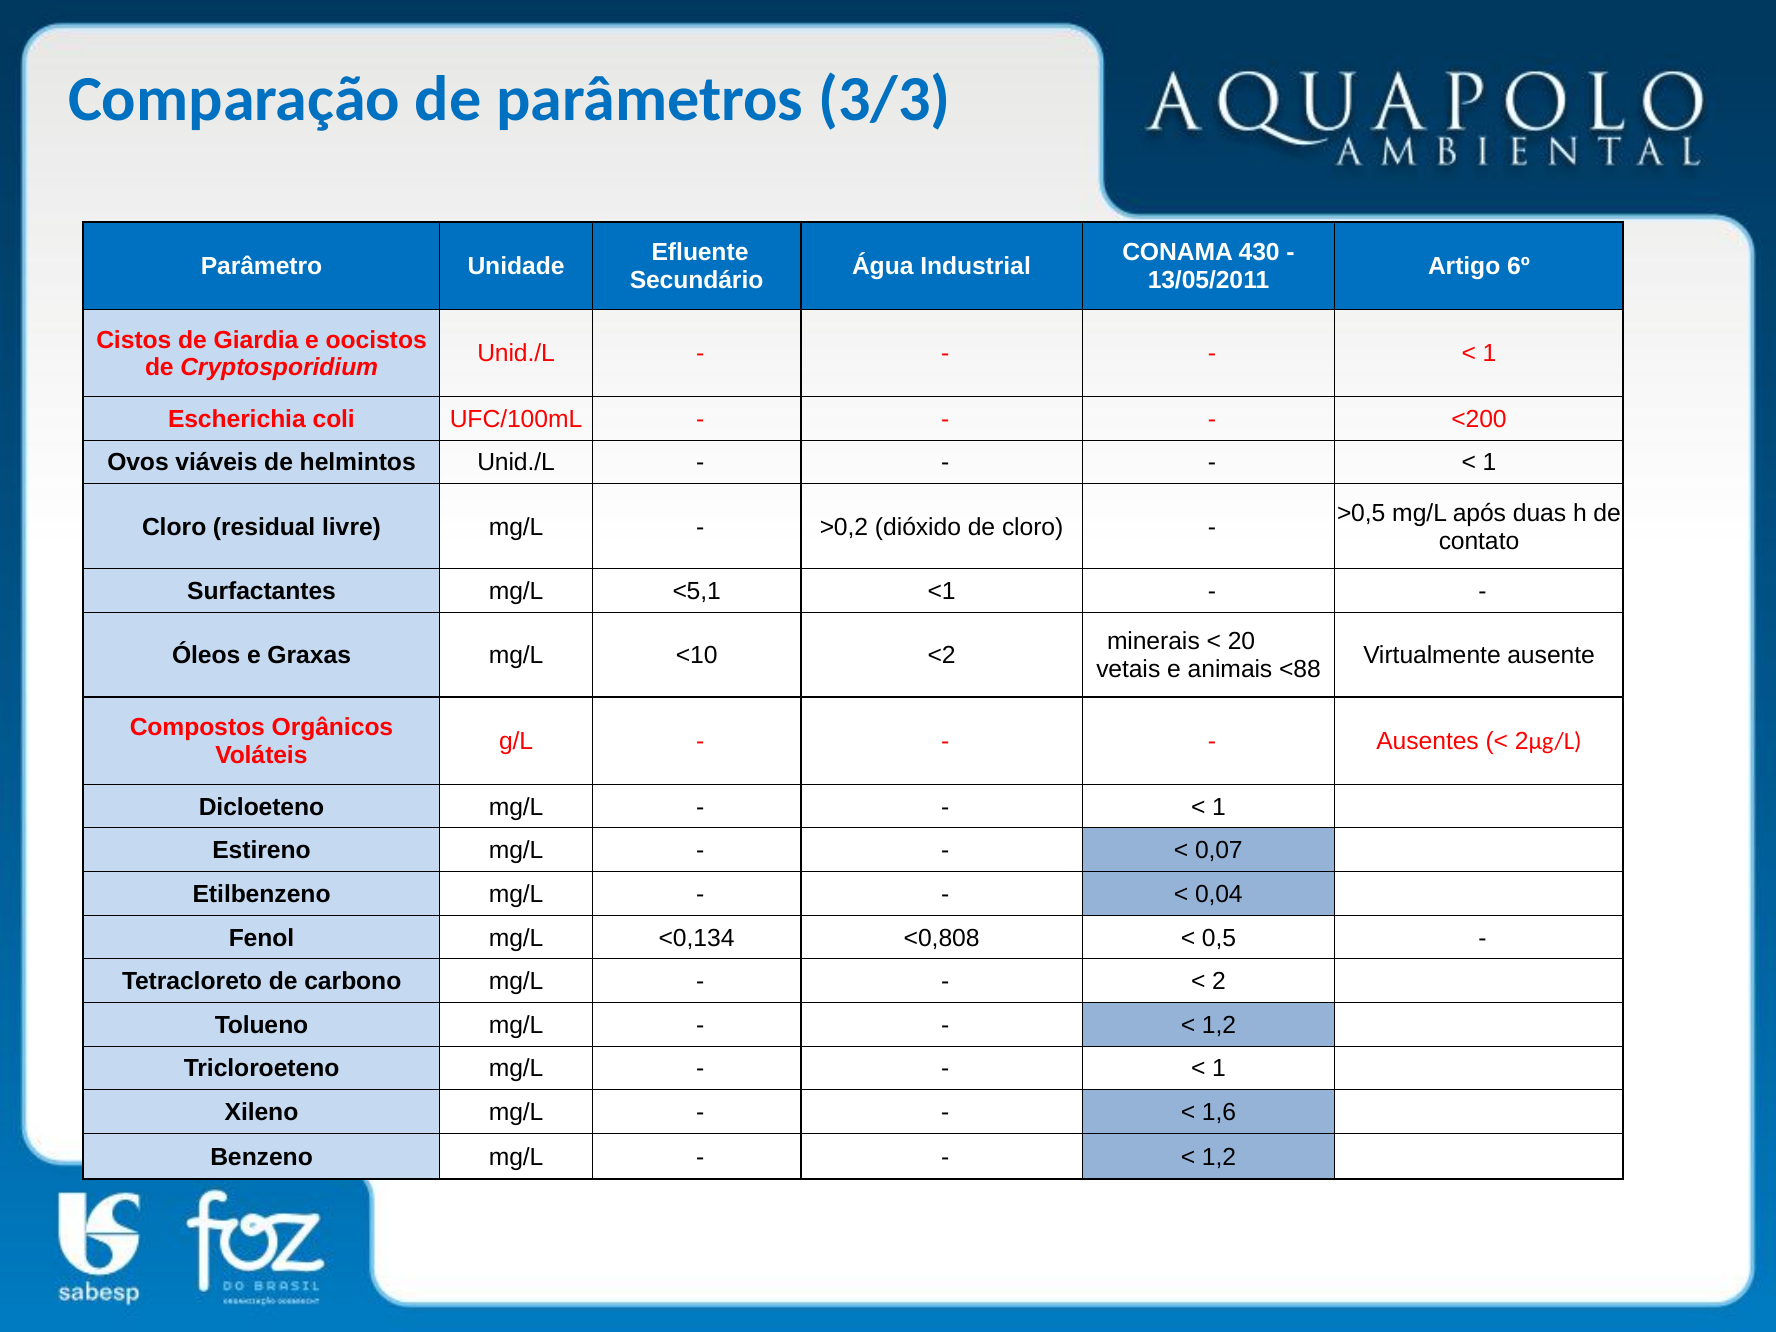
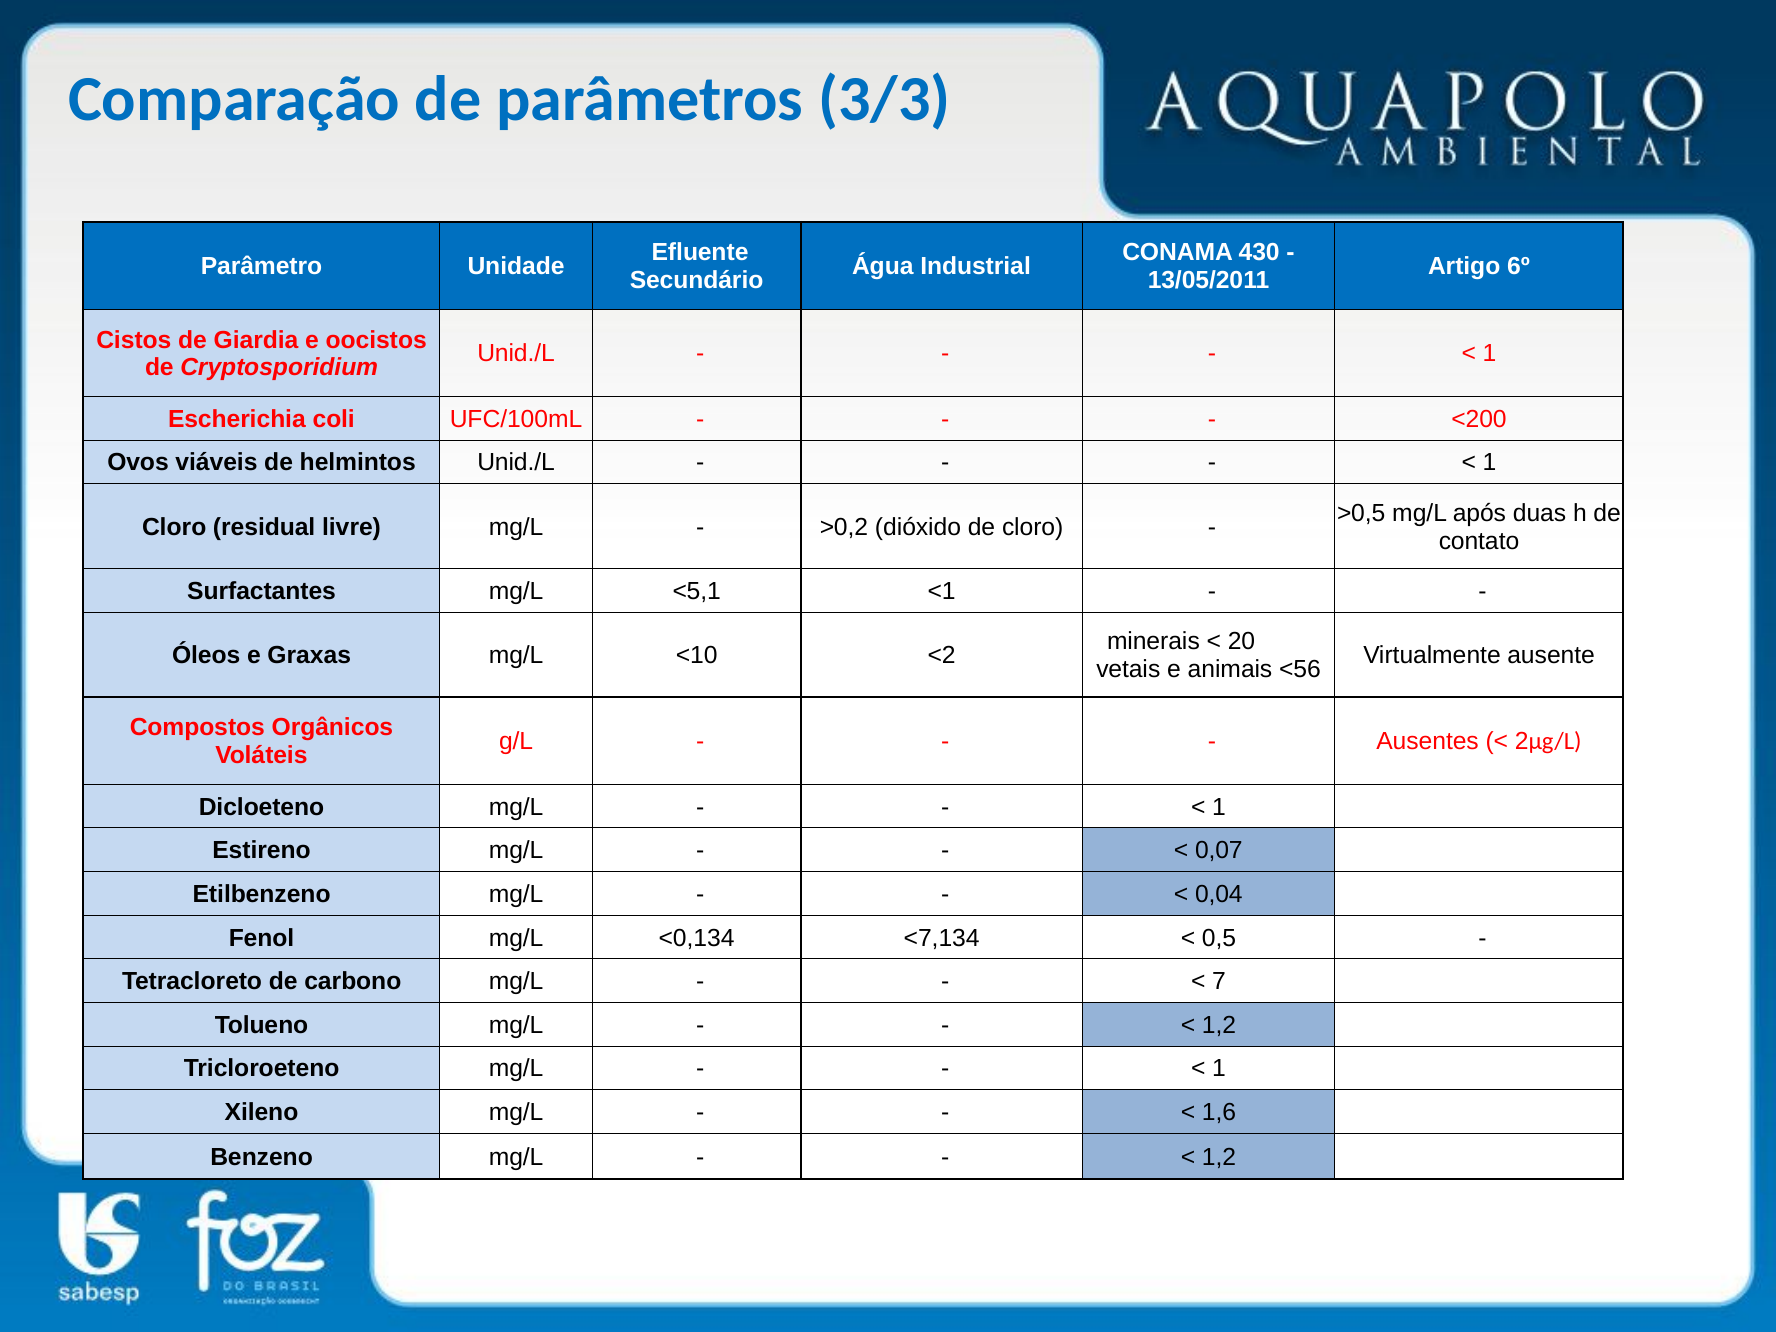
<88: <88 -> <56
<0,808: <0,808 -> <7,134
2: 2 -> 7
